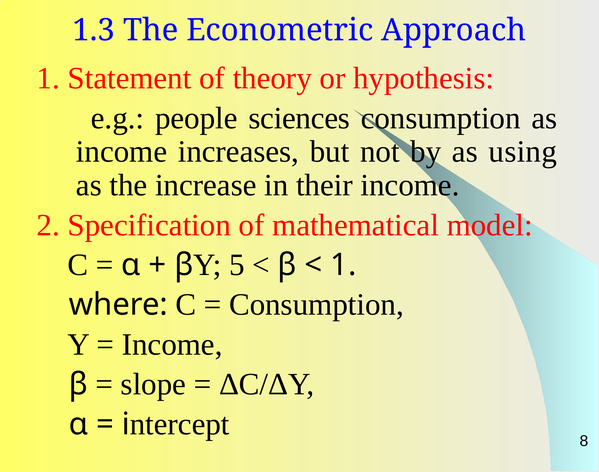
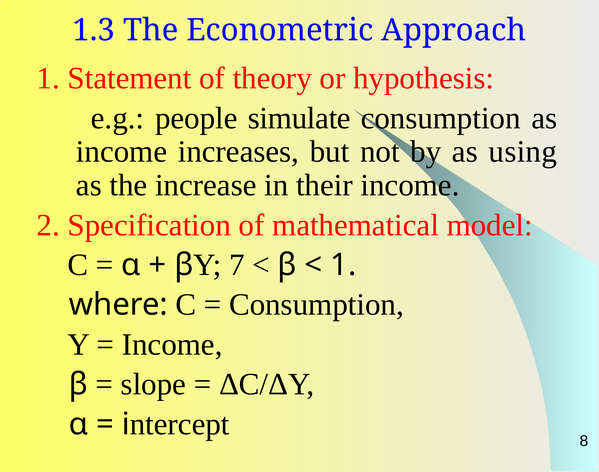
sciences: sciences -> simulate
5: 5 -> 7
